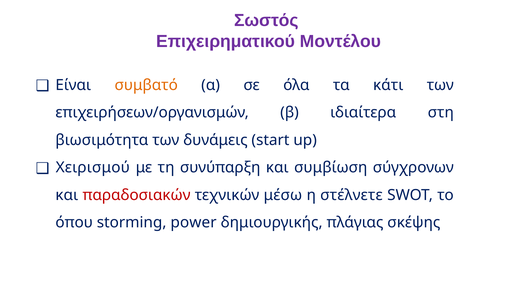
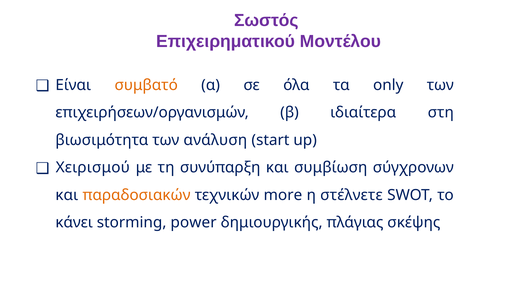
κάτι: κάτι -> only
δυνάμεις: δυνάμεις -> ανάλυση
παραδοσιακών colour: red -> orange
μέσω: μέσω -> more
όπου: όπου -> κάνει
